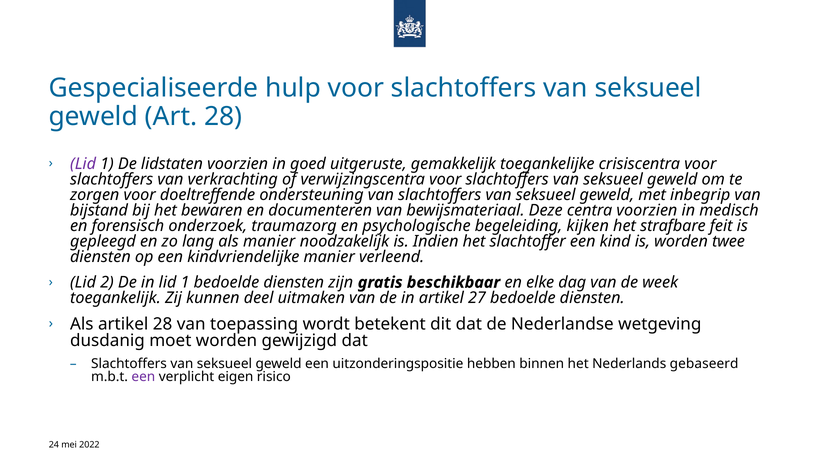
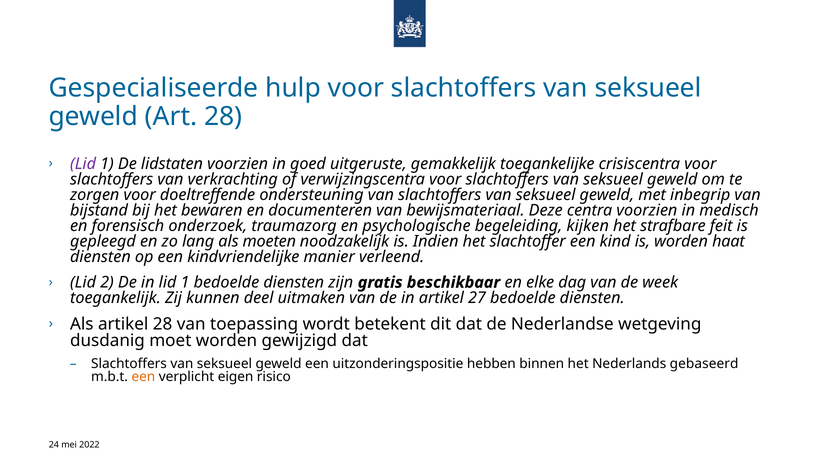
als manier: manier -> moeten
twee: twee -> haat
een at (143, 377) colour: purple -> orange
